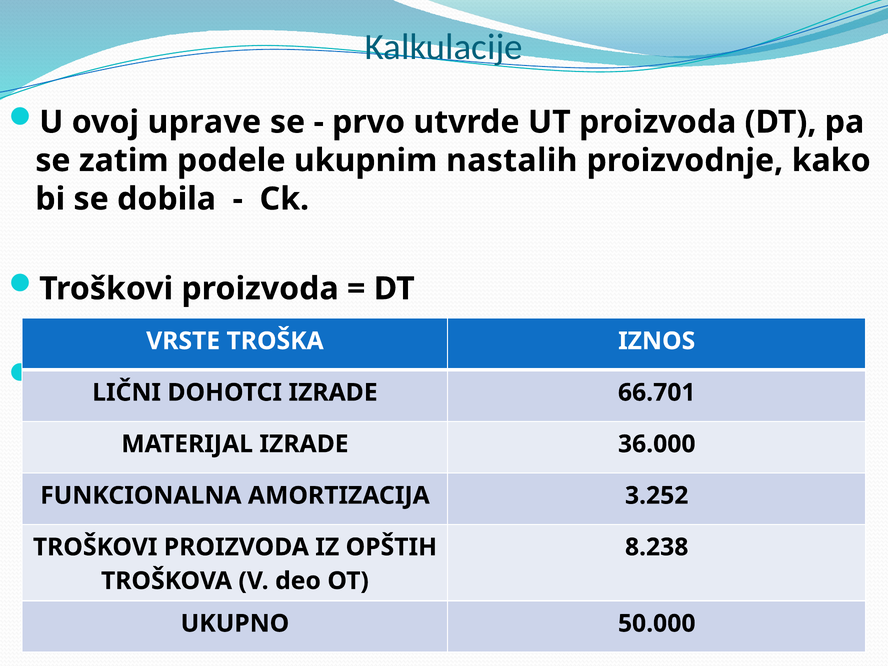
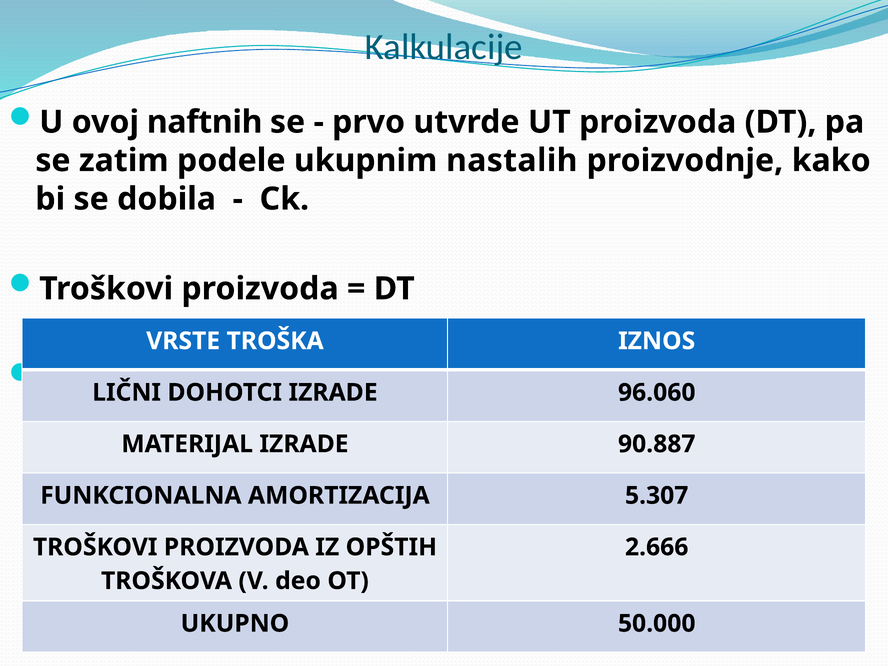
uprave: uprave -> naftnih
66.701: 66.701 -> 96.060
36.000: 36.000 -> 90.887
3.252: 3.252 -> 5.307
8.238: 8.238 -> 2.666
